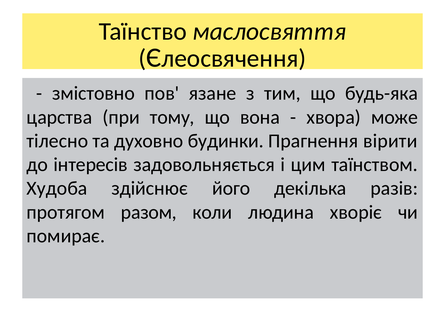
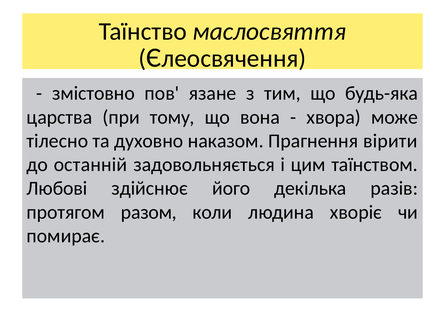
будинки: будинки -> наказом
інтересів: інтересів -> останній
Худоба: Худоба -> Любові
